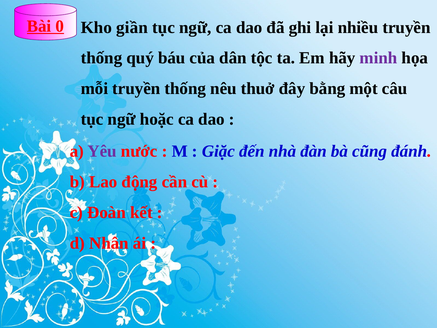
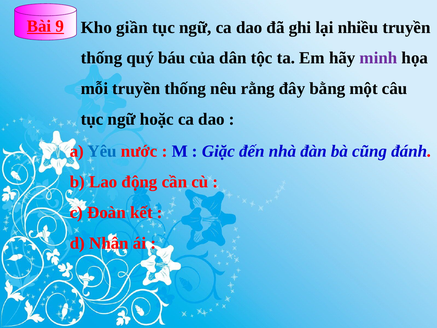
0: 0 -> 9
thuở: thuở -> rằng
Yêu colour: purple -> blue
